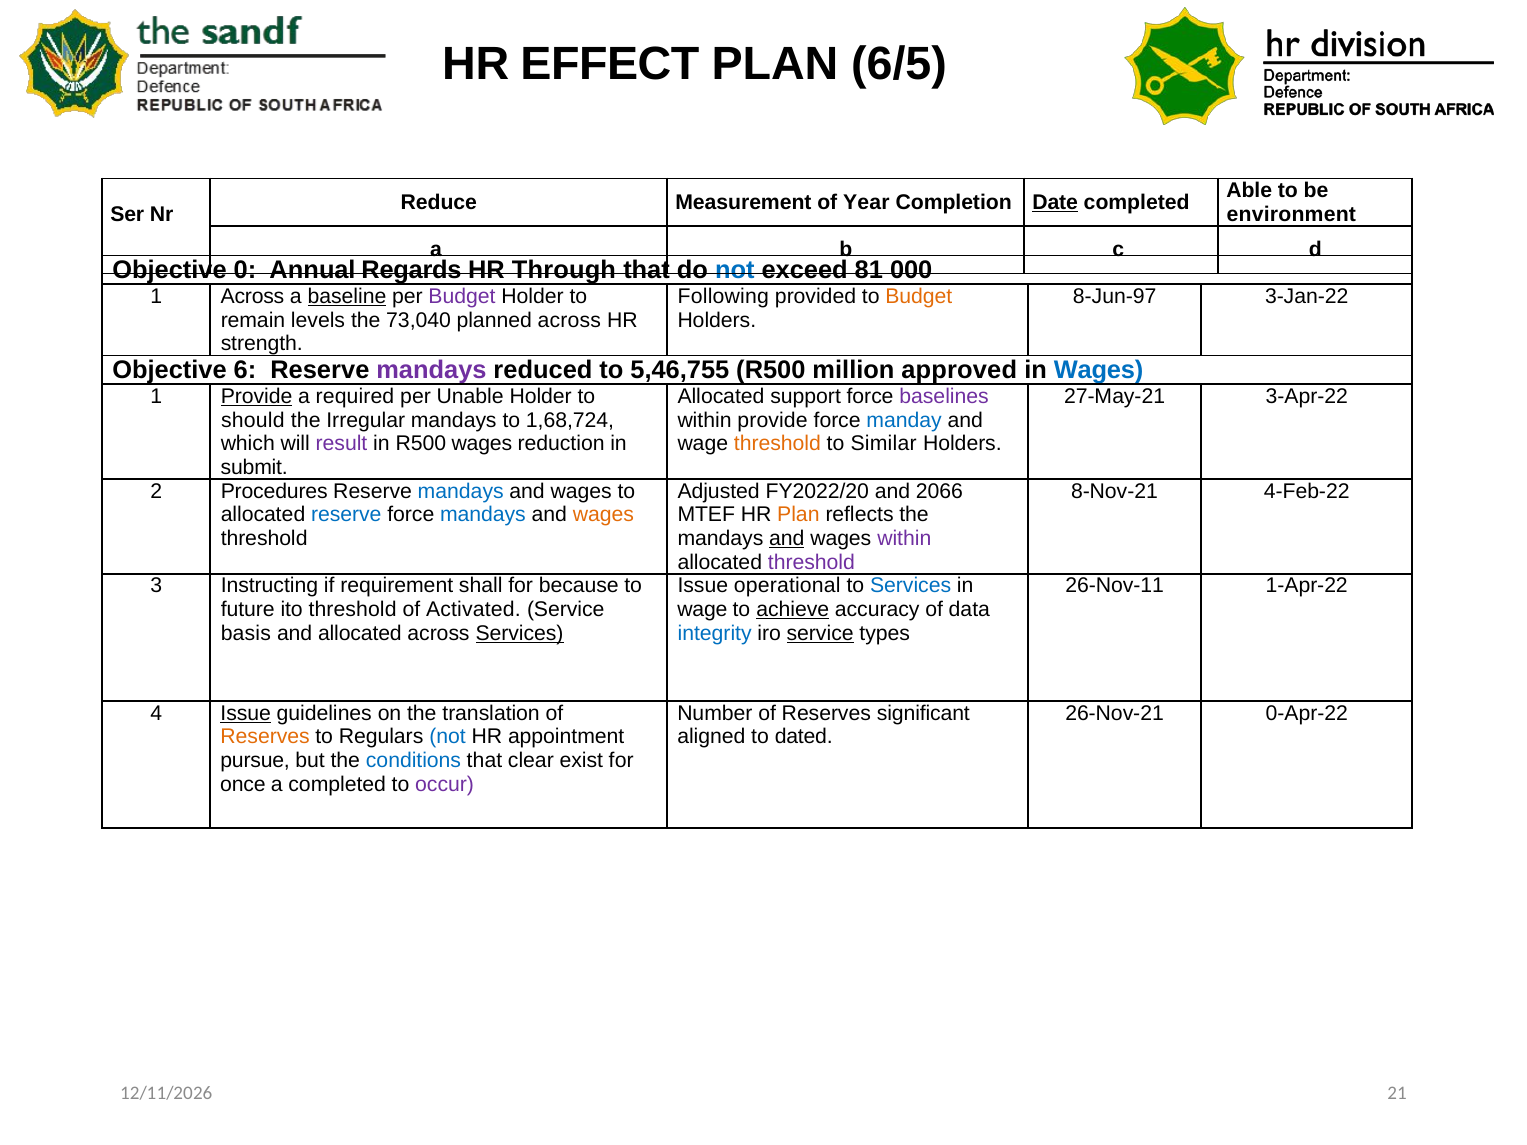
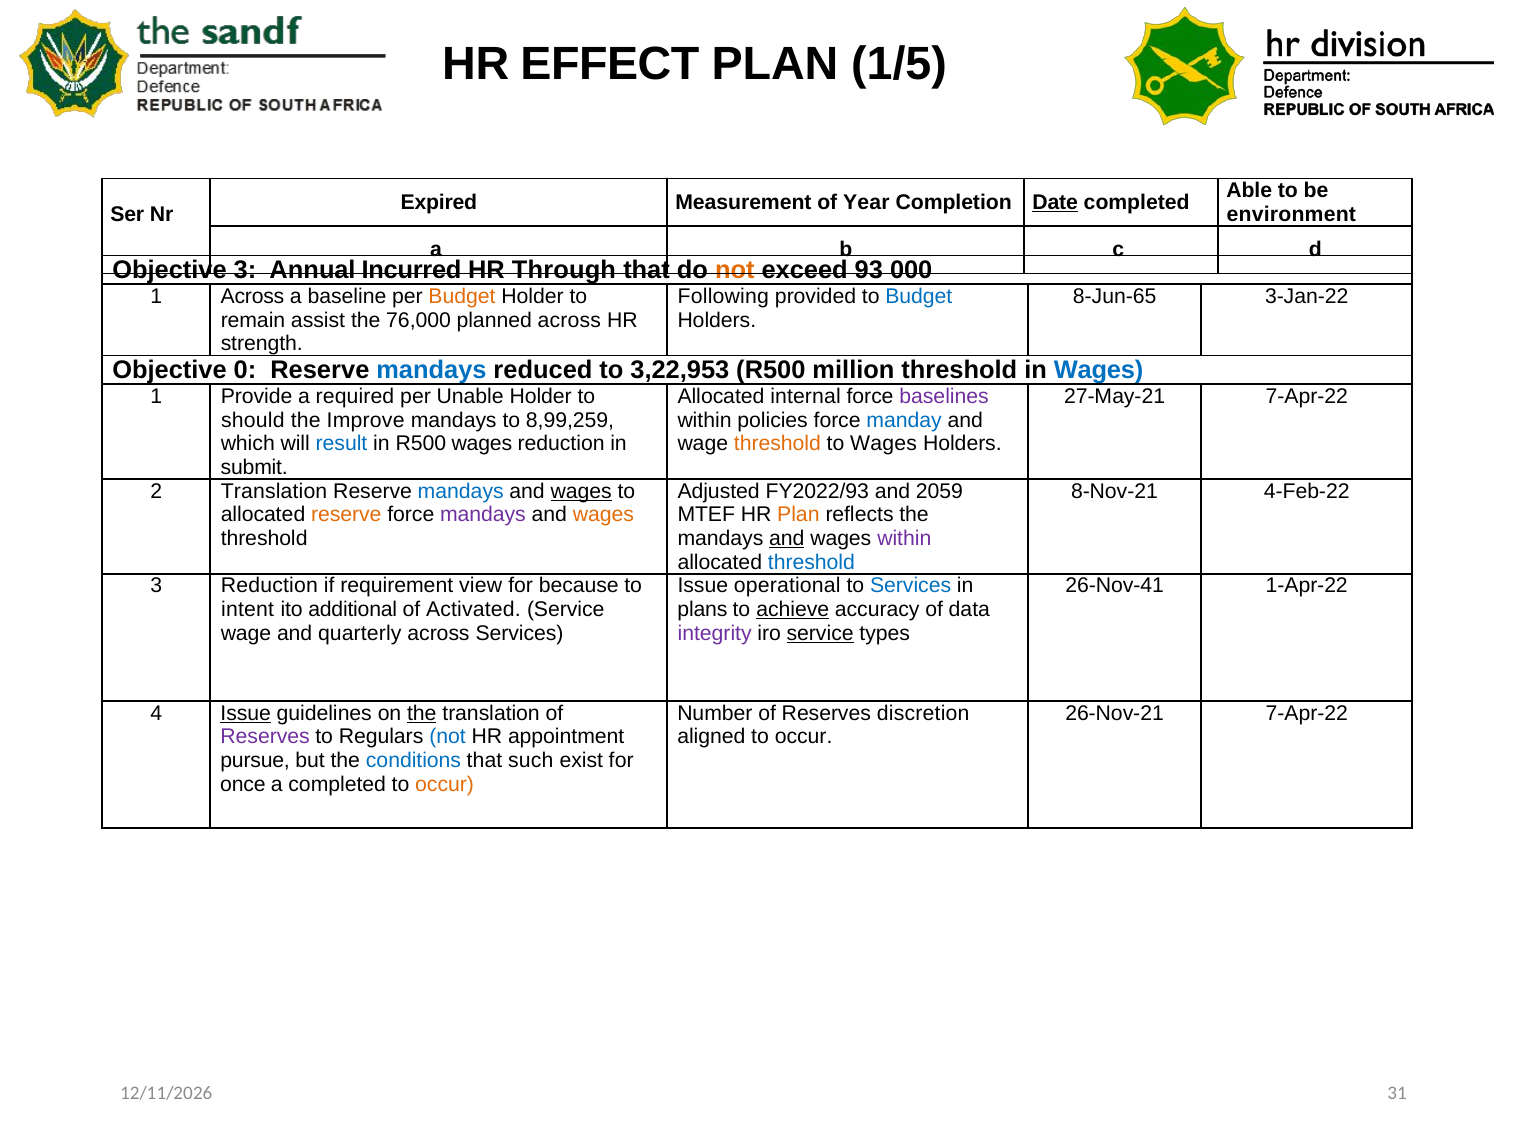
6/5: 6/5 -> 1/5
Reduce: Reduce -> Expired
Objective 0: 0 -> 3
Regards: Regards -> Incurred
not at (735, 270) colour: blue -> orange
81: 81 -> 93
baseline underline: present -> none
Budget at (462, 297) colour: purple -> orange
Budget at (919, 297) colour: orange -> blue
8-Jun-97: 8-Jun-97 -> 8-Jun-65
levels: levels -> assist
73,040: 73,040 -> 76,000
6: 6 -> 0
mandays at (431, 370) colour: purple -> blue
5,46,755: 5,46,755 -> 3,22,953
million approved: approved -> threshold
Provide at (257, 397) underline: present -> none
support: support -> internal
27-May-21 3-Apr-22: 3-Apr-22 -> 7-Apr-22
Irregular: Irregular -> Improve
1,68,724: 1,68,724 -> 8,99,259
within provide: provide -> policies
result colour: purple -> blue
to Similar: Similar -> Wages
2 Procedures: Procedures -> Translation
wages at (581, 491) underline: none -> present
FY2022/20: FY2022/20 -> FY2022/93
2066: 2066 -> 2059
reserve at (346, 515) colour: blue -> orange
mandays at (483, 515) colour: blue -> purple
threshold at (811, 562) colour: purple -> blue
3 Instructing: Instructing -> Reduction
shall: shall -> view
26-Nov-11: 26-Nov-11 -> 26-Nov-41
future: future -> intent
ito threshold: threshold -> additional
wage at (702, 610): wage -> plans
basis at (246, 633): basis -> wage
and allocated: allocated -> quarterly
Services at (520, 633) underline: present -> none
integrity colour: blue -> purple
the at (422, 713) underline: none -> present
significant: significant -> discretion
26-Nov-21 0-Apr-22: 0-Apr-22 -> 7-Apr-22
Reserves at (265, 737) colour: orange -> purple
aligned to dated: dated -> occur
clear: clear -> such
occur at (445, 784) colour: purple -> orange
21: 21 -> 31
